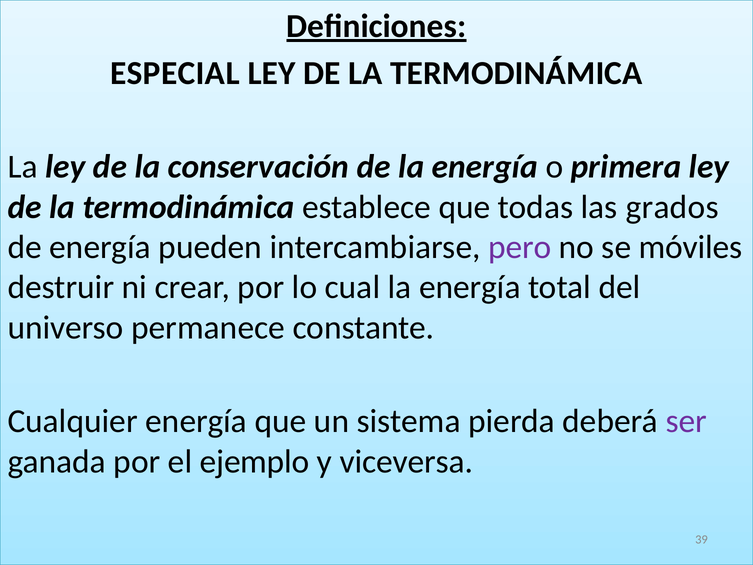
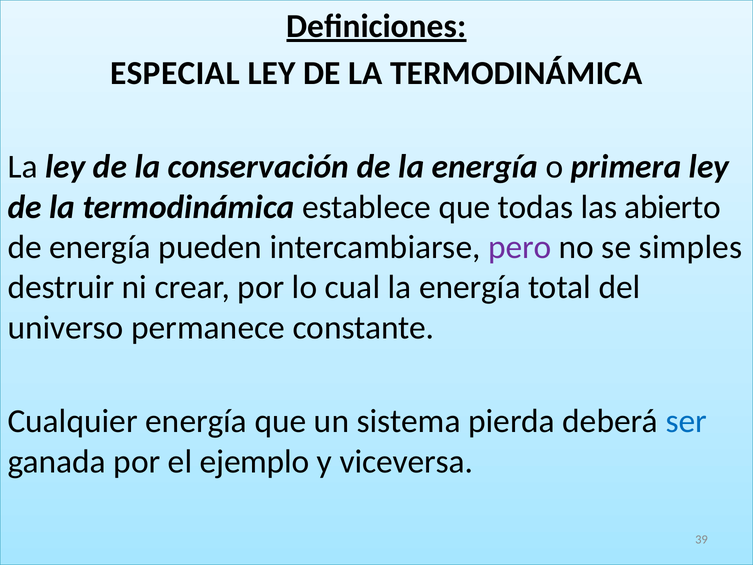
grados: grados -> abierto
móviles: móviles -> simples
ser colour: purple -> blue
